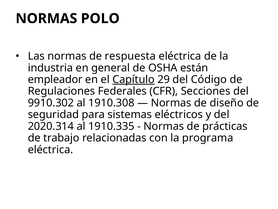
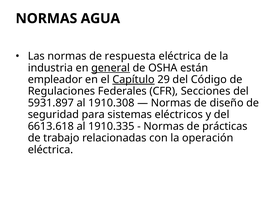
POLO: POLO -> AGUA
general underline: none -> present
9910.302: 9910.302 -> 5931.897
2020.314: 2020.314 -> 6613.618
programa: programa -> operación
